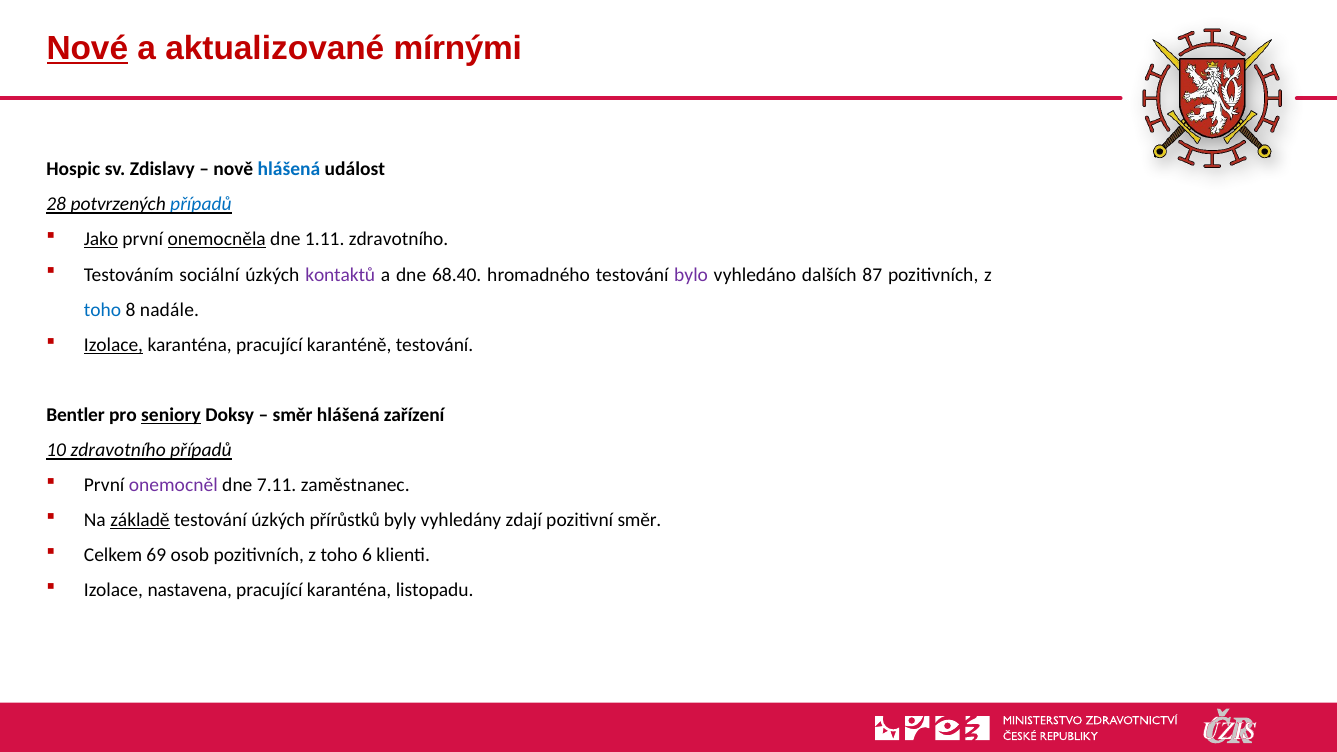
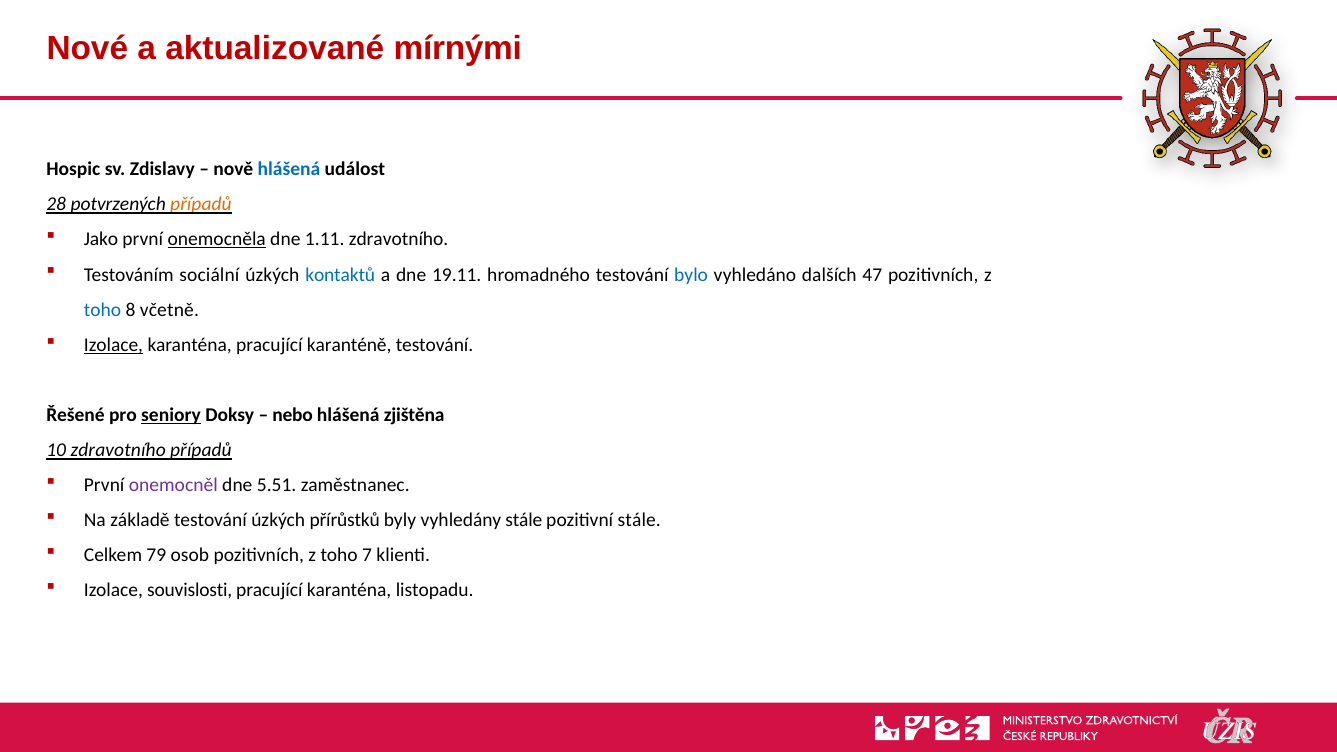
Nové underline: present -> none
případů at (201, 204) colour: blue -> orange
Jako underline: present -> none
kontaktů colour: purple -> blue
68.40: 68.40 -> 19.11
bylo colour: purple -> blue
87: 87 -> 47
nadále: nadále -> včetně
Bentler: Bentler -> Řešené
směr at (293, 415): směr -> nebo
zařízení: zařízení -> zjištěna
7.11: 7.11 -> 5.51
základě underline: present -> none
vyhledány zdají: zdají -> stále
pozitivní směr: směr -> stále
69: 69 -> 79
6: 6 -> 7
nastavena: nastavena -> souvislosti
